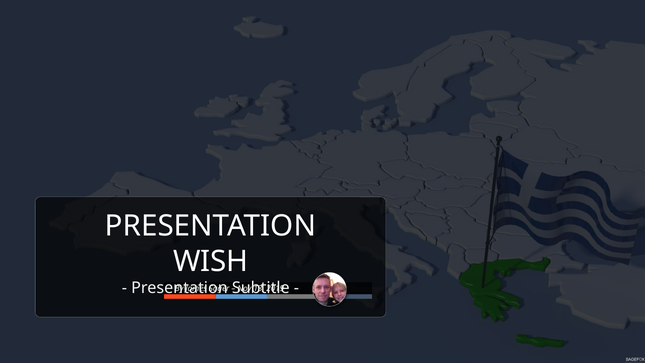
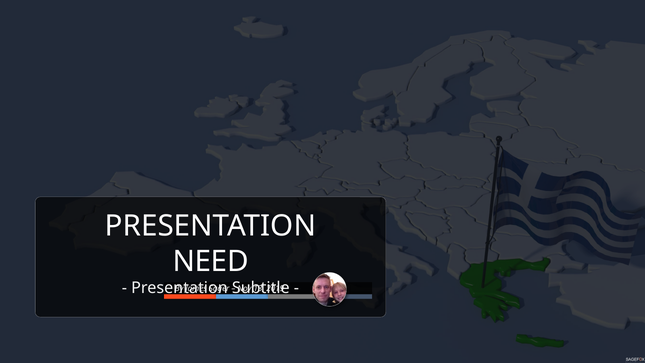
WISH: WISH -> NEED
